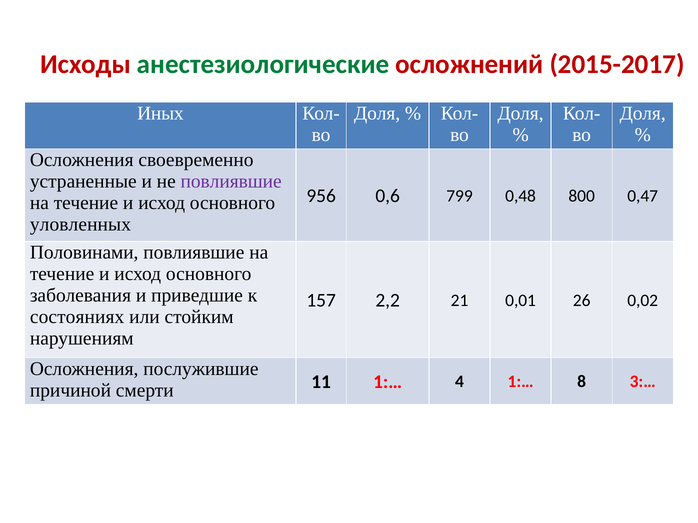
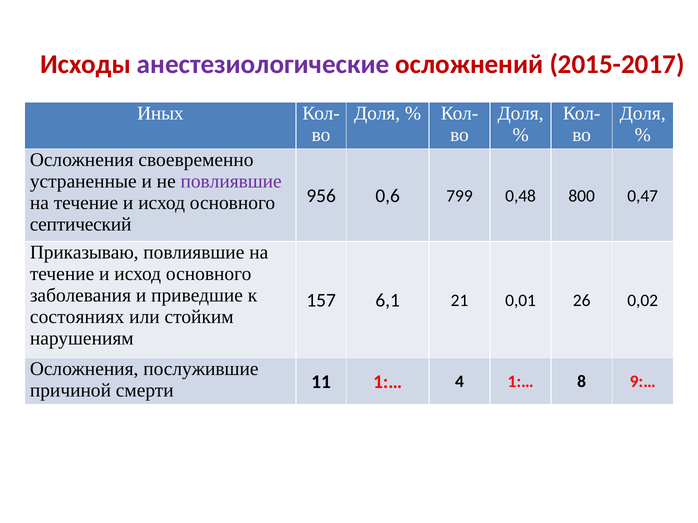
анестезиологические colour: green -> purple
уловленных: уловленных -> септический
Половинами: Половинами -> Приказываю
2,2: 2,2 -> 6,1
3:…: 3:… -> 9:…
